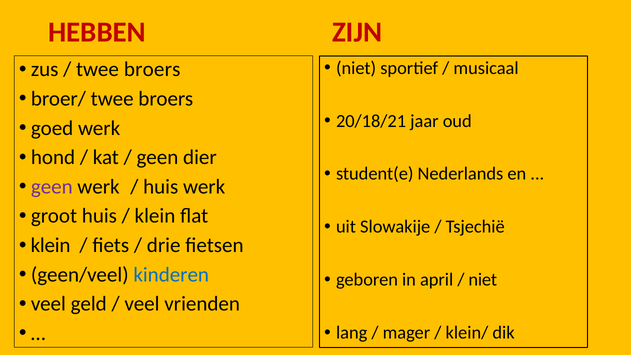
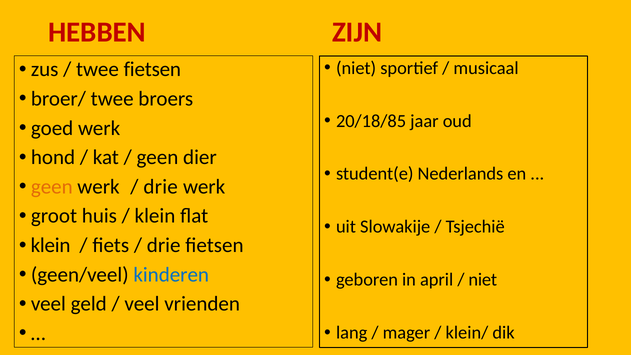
broers at (152, 69): broers -> fietsen
20/18/21: 20/18/21 -> 20/18/85
geen at (52, 187) colour: purple -> orange
huis at (161, 187): huis -> drie
